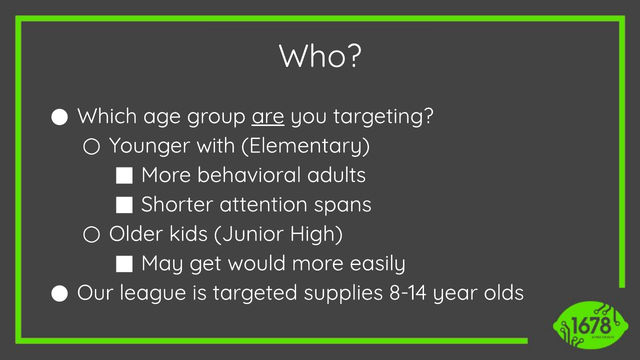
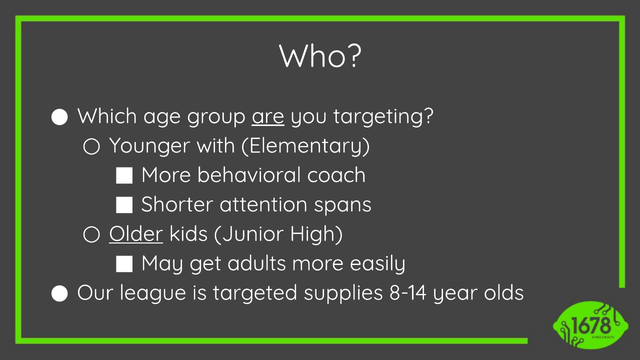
adults: adults -> coach
Older underline: none -> present
would: would -> adults
